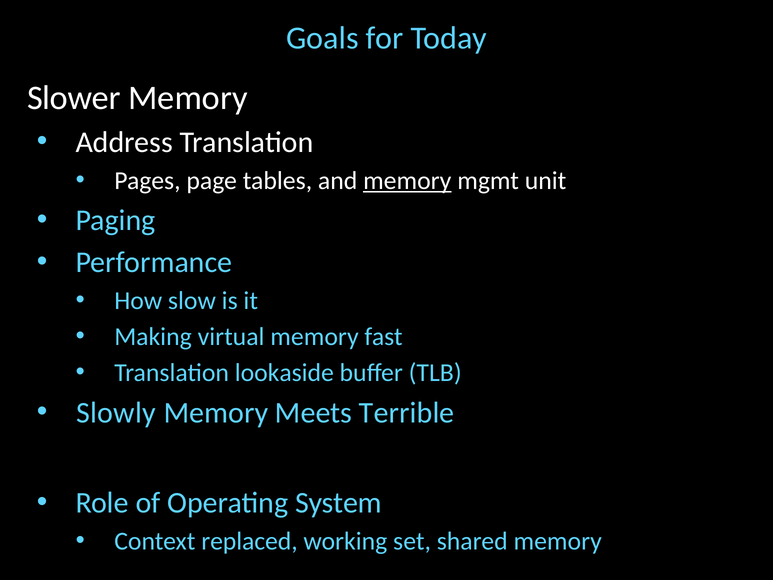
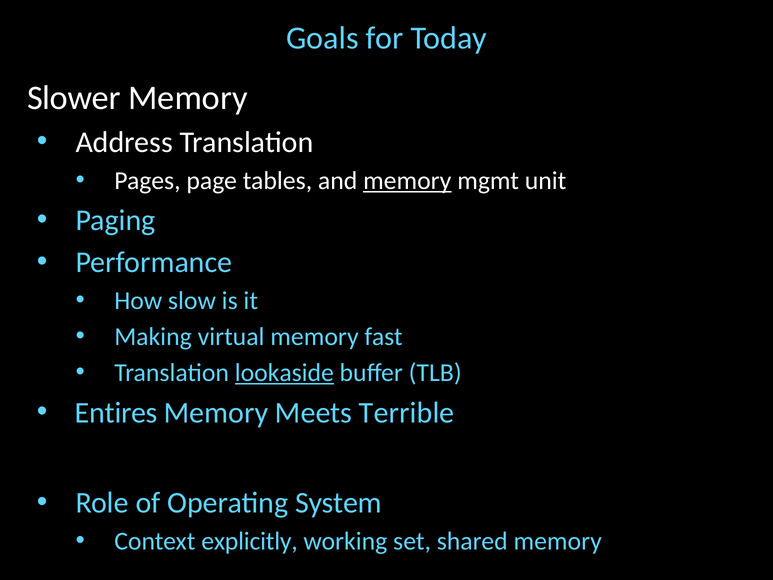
lookaside underline: none -> present
Slowly: Slowly -> Entires
replaced: replaced -> explicitly
